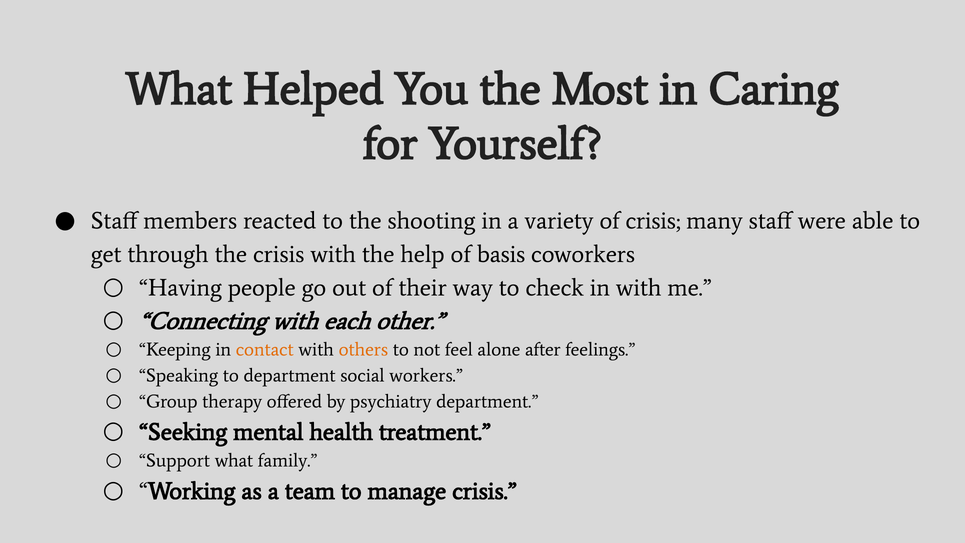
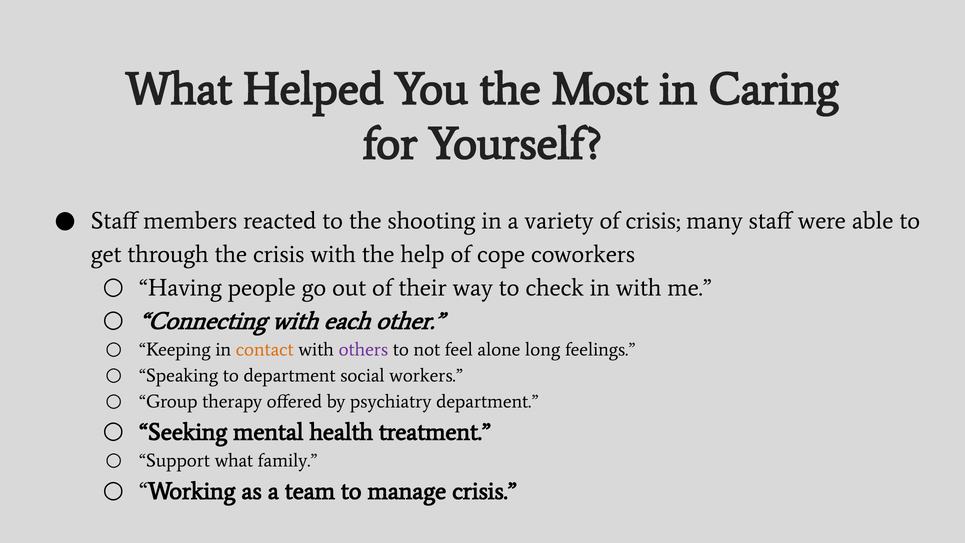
basis: basis -> cope
others colour: orange -> purple
after: after -> long
